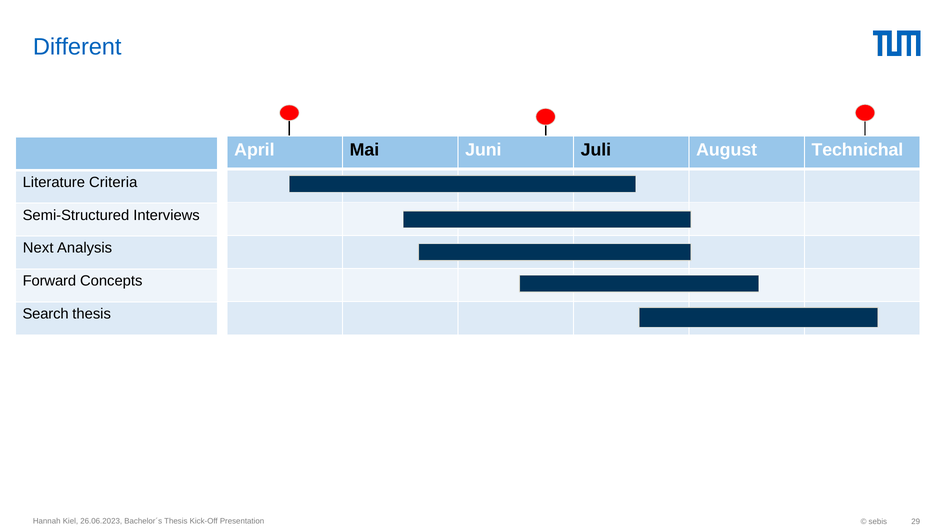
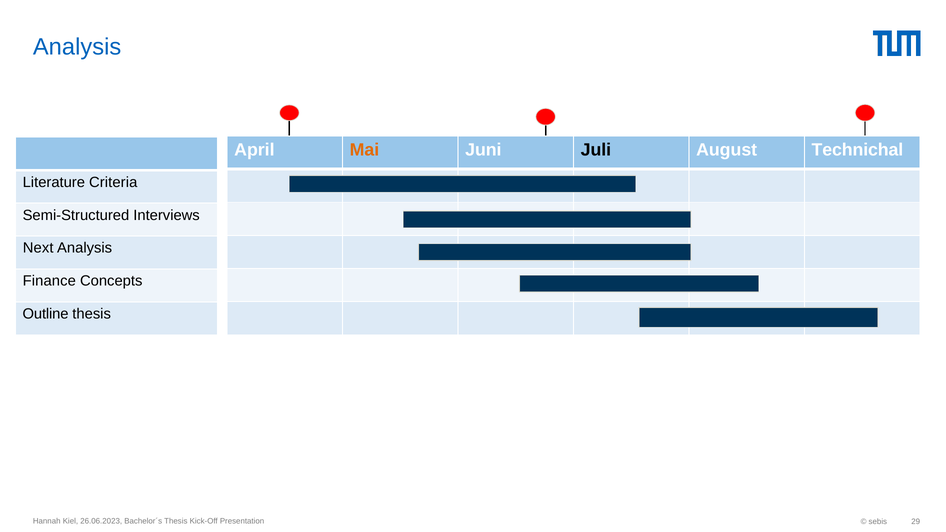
Different at (77, 47): Different -> Analysis
Mai colour: black -> orange
Forward: Forward -> Finance
Search: Search -> Outline
